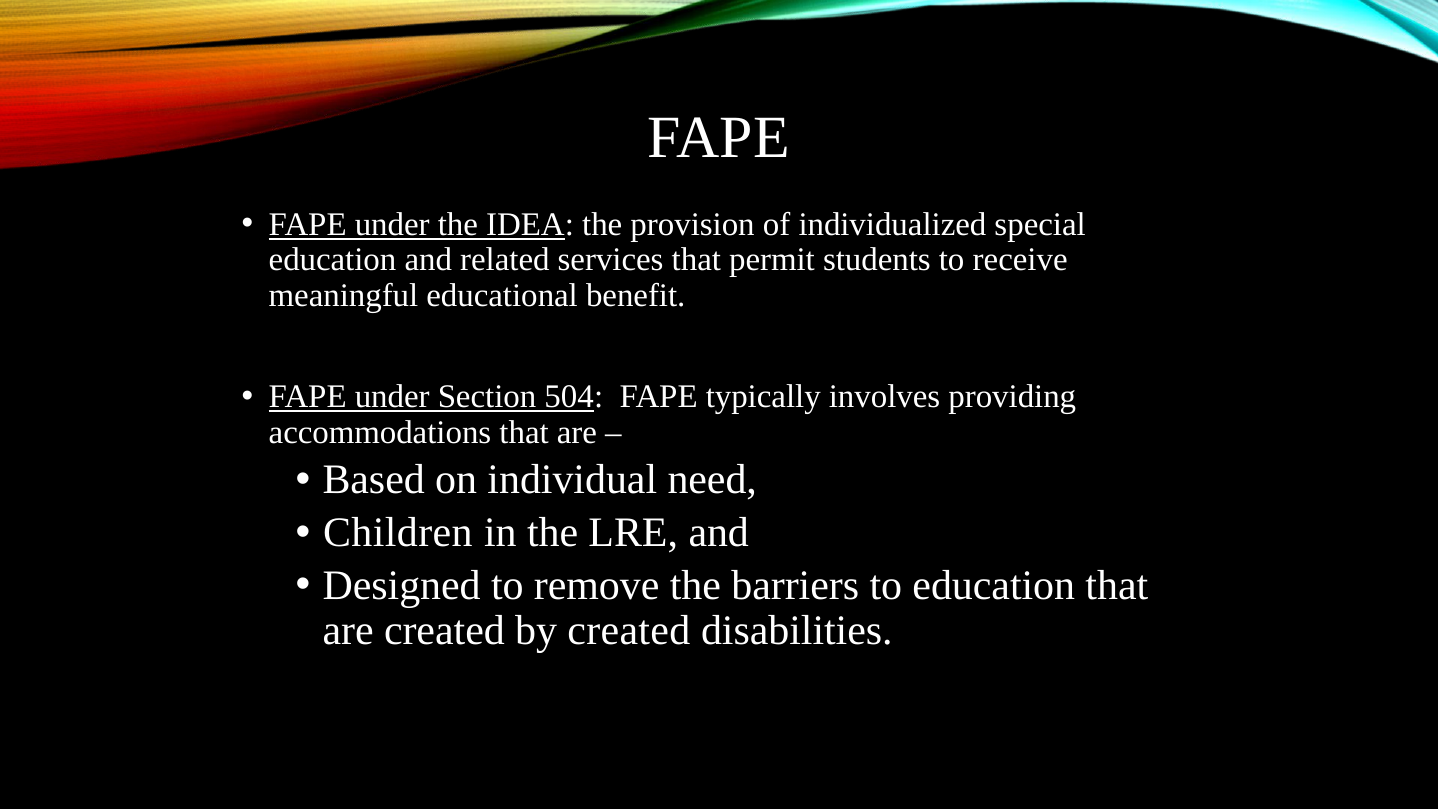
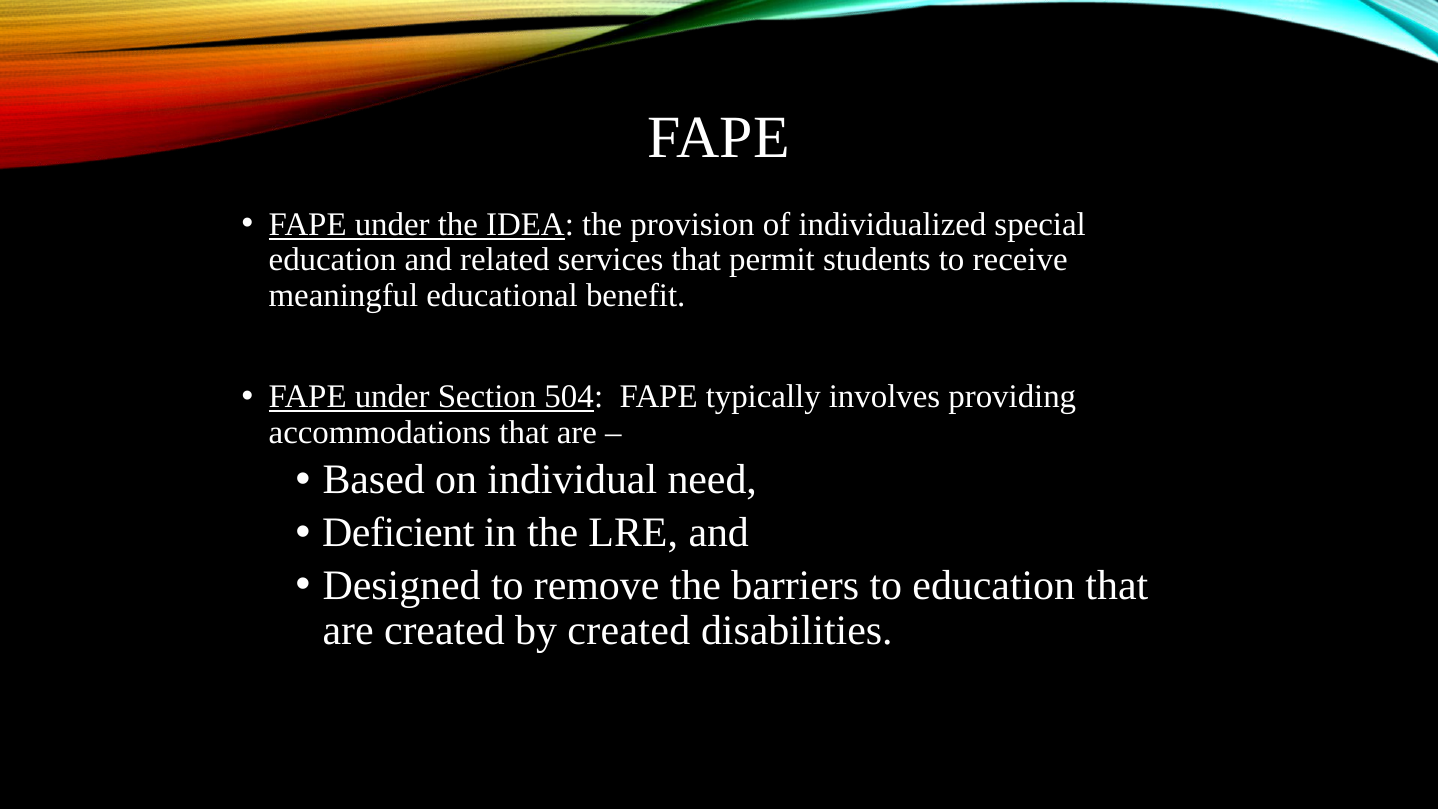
Children: Children -> Deficient
